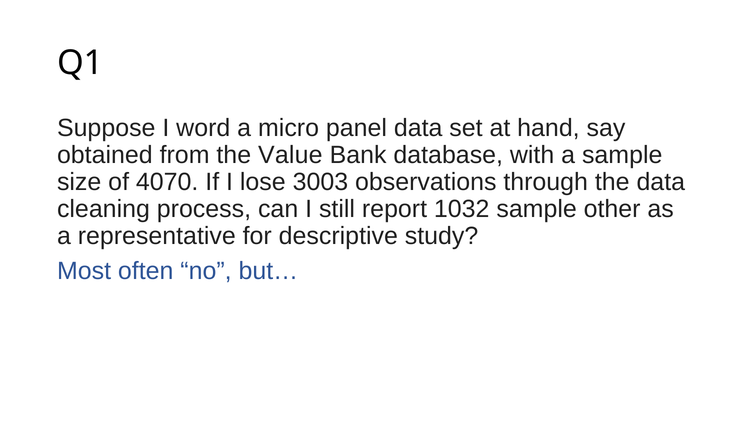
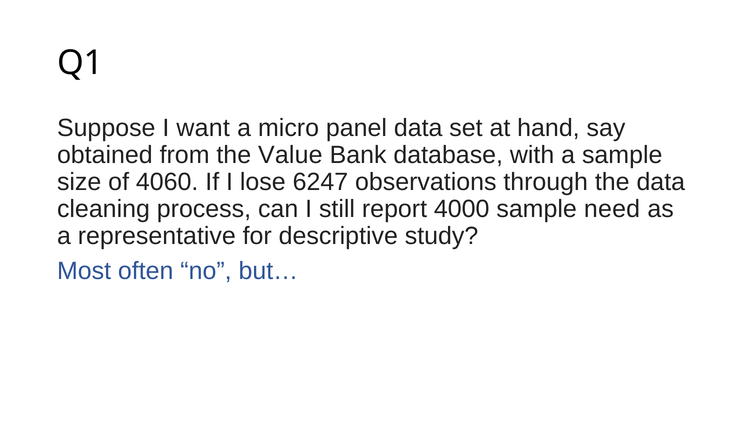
word: word -> want
4070: 4070 -> 4060
3003: 3003 -> 6247
1032: 1032 -> 4000
other: other -> need
